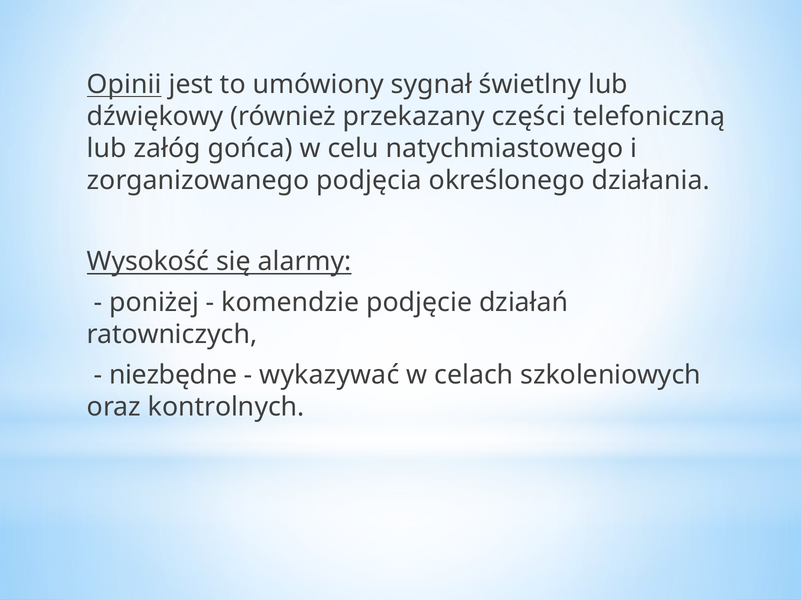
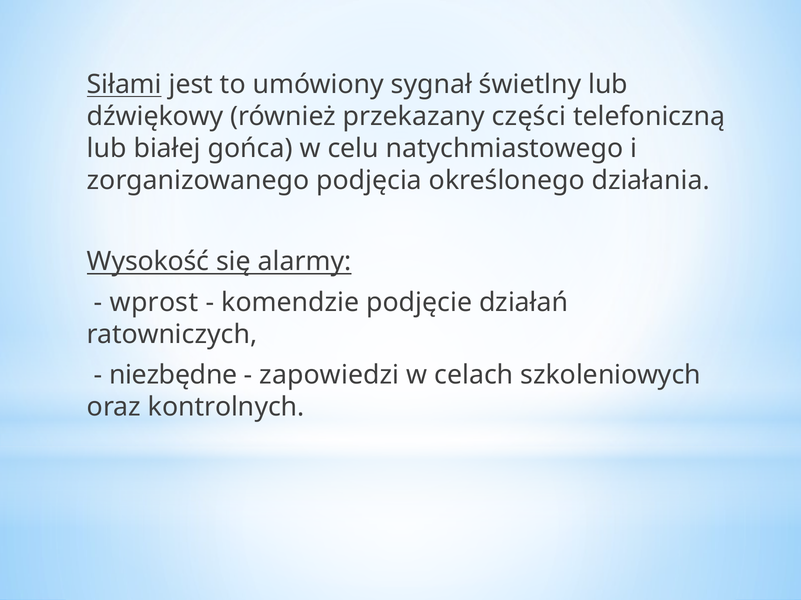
Opinii: Opinii -> Siłami
załóg: załóg -> białej
poniżej: poniżej -> wprost
wykazywać: wykazywać -> zapowiedzi
